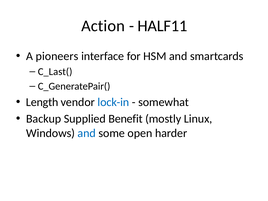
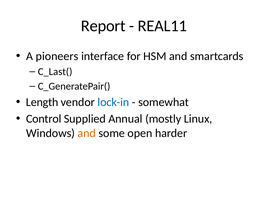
Action: Action -> Report
HALF11: HALF11 -> REAL11
Backup: Backup -> Control
Benefit: Benefit -> Annual
and at (87, 133) colour: blue -> orange
